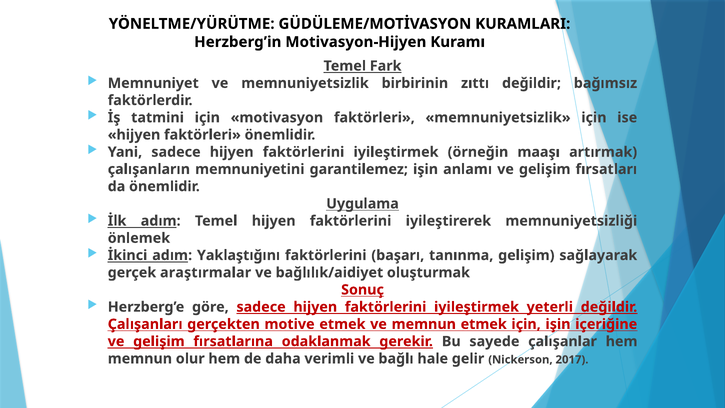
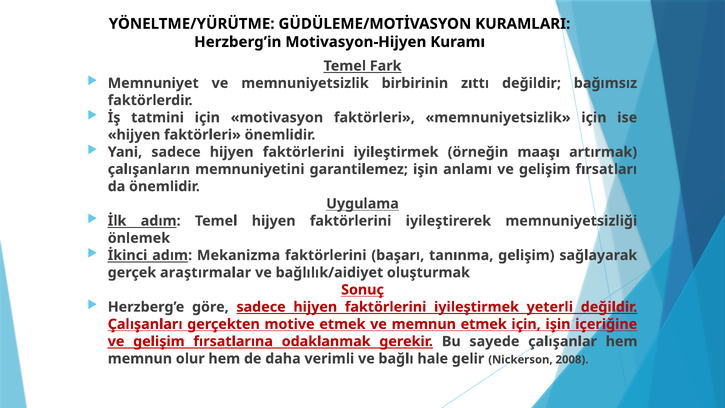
Yaklaştığını: Yaklaştığını -> Mekanizma
2017: 2017 -> 2008
